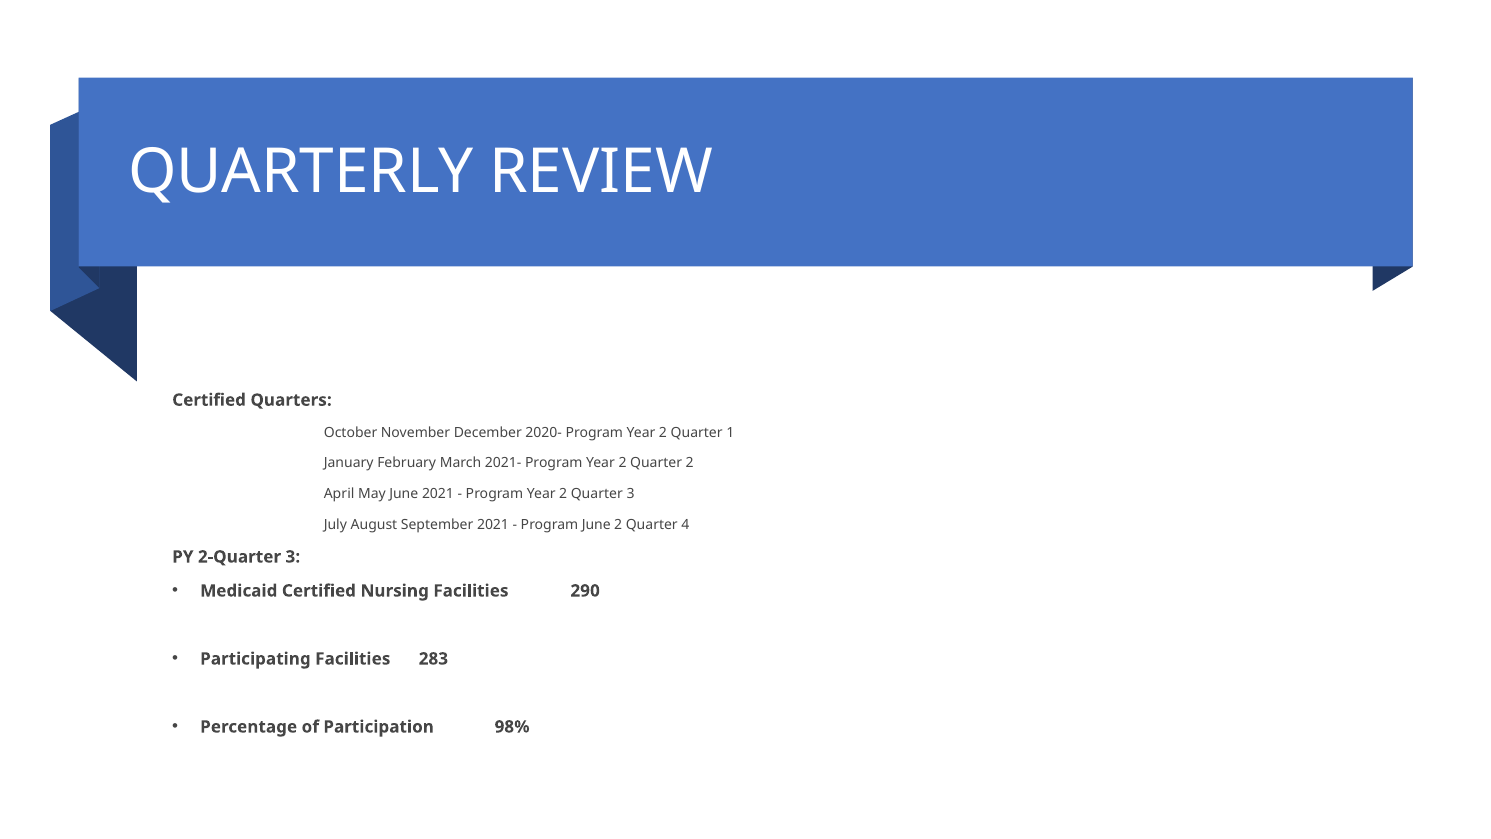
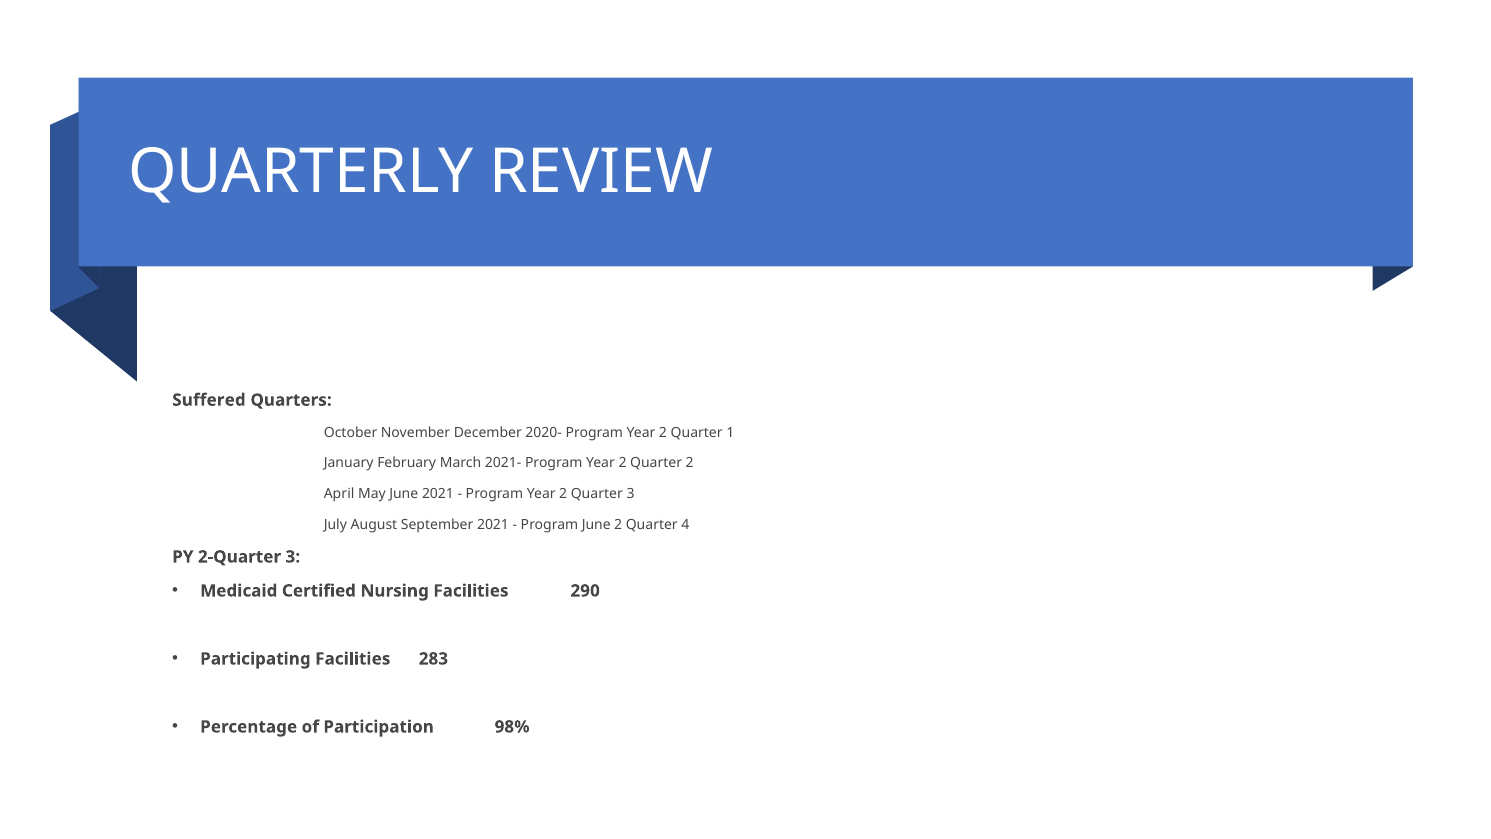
Certified at (209, 400): Certified -> Suffered
